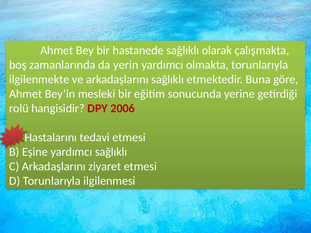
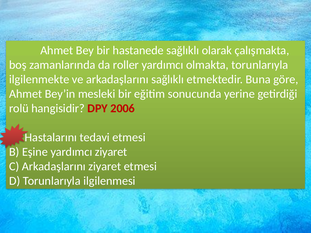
yerin: yerin -> roller
yardımcı sağlıklı: sağlıklı -> ziyaret
